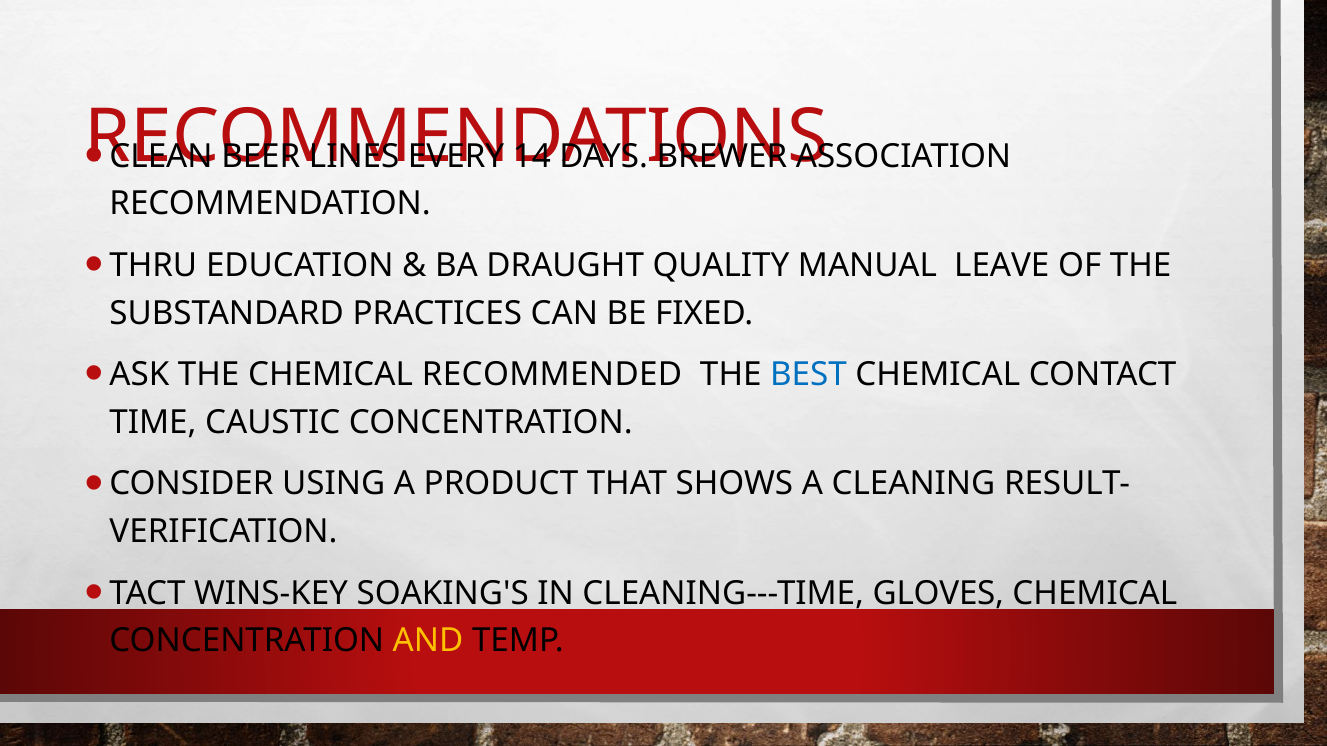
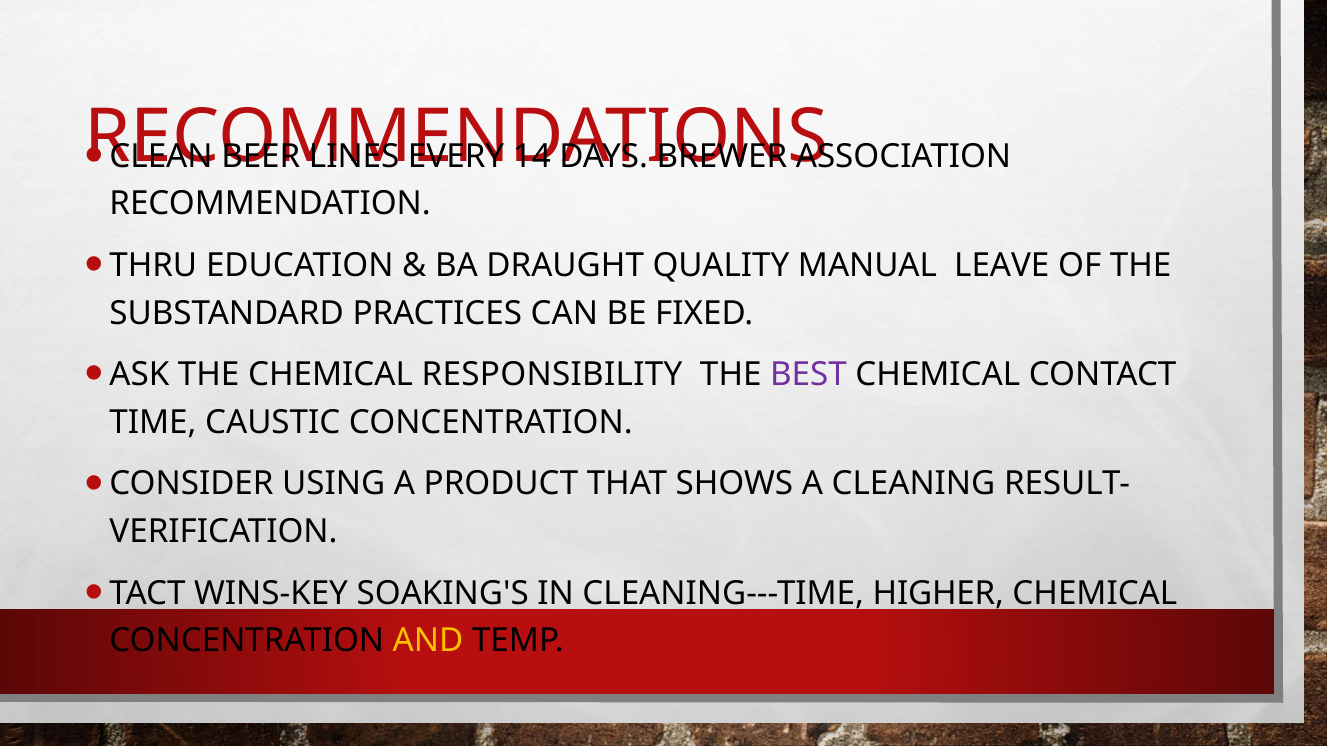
RECOMMENDED: RECOMMENDED -> RESPONSIBILITY
BEST colour: blue -> purple
GLOVES: GLOVES -> HIGHER
